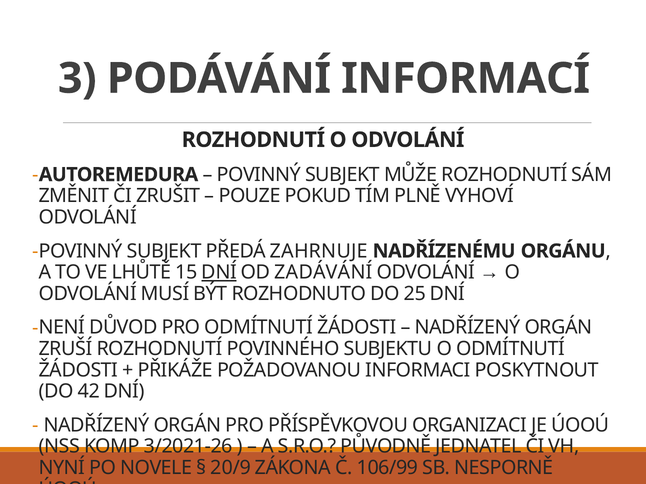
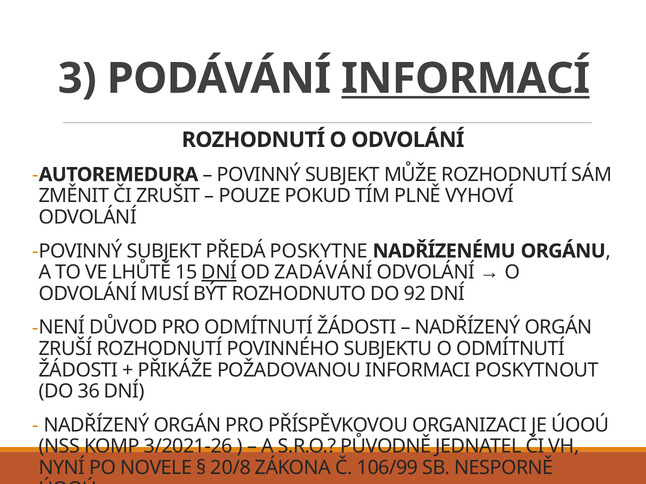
INFORMACÍ underline: none -> present
ZAHRNUJE: ZAHRNUJE -> POSKYTNE
25: 25 -> 92
42: 42 -> 36
20/9: 20/9 -> 20/8
